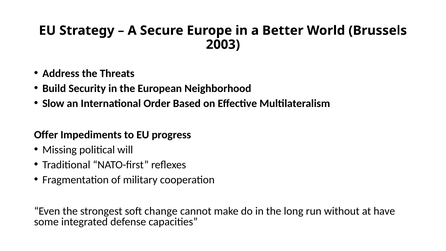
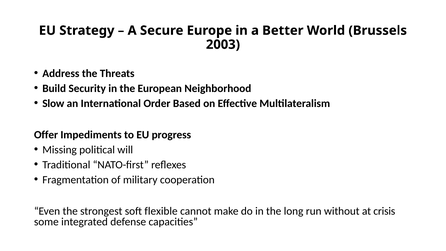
change: change -> flexible
have: have -> crisis
